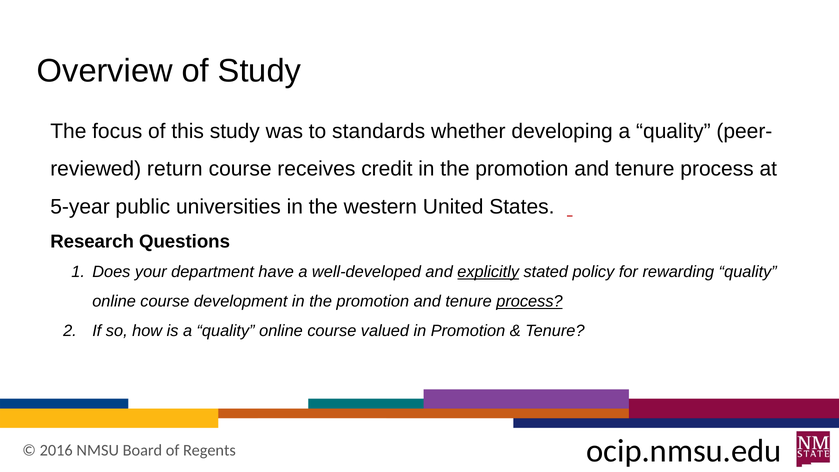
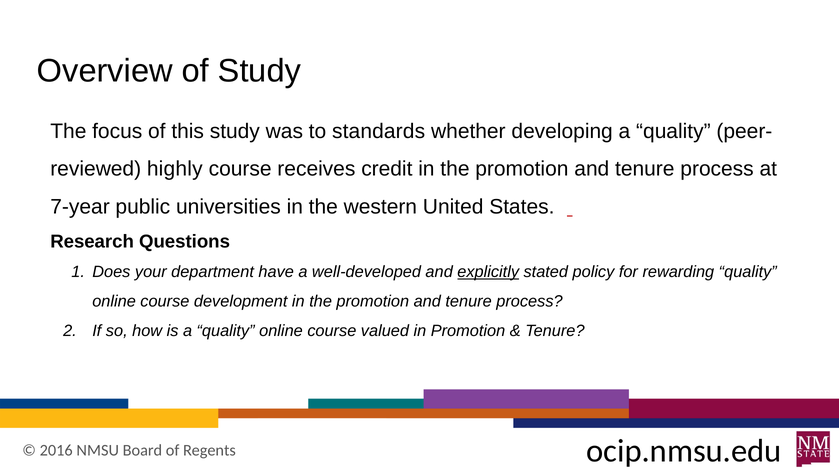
return: return -> highly
5-year: 5-year -> 7-year
process at (529, 301) underline: present -> none
